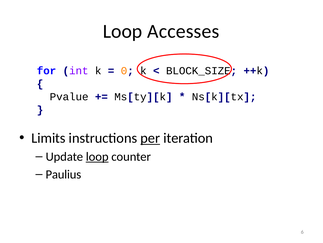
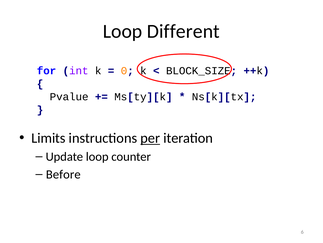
Accesses: Accesses -> Different
loop at (97, 156) underline: present -> none
Paulius: Paulius -> Before
